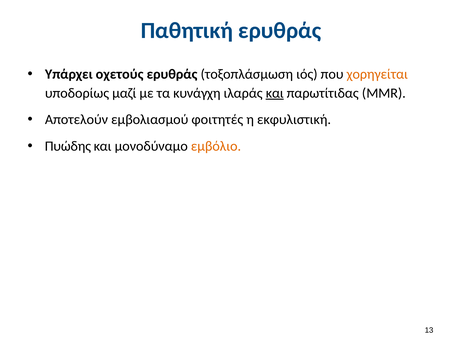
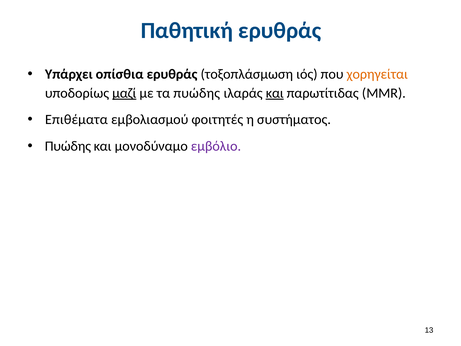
οχετούς: οχετούς -> οπίσθια
μαζί underline: none -> present
τα κυνάγχη: κυνάγχη -> πυώδης
Αποτελούν: Αποτελούν -> Επιθέματα
εκφυλιστική: εκφυλιστική -> συστήματος
εμβόλιο colour: orange -> purple
